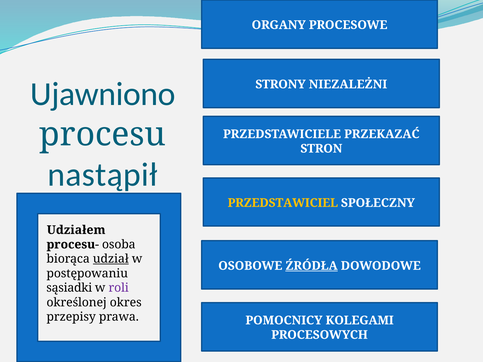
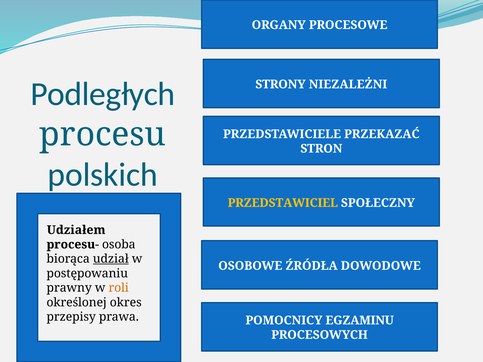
Ujawniono: Ujawniono -> Podległych
nastąpił: nastąpił -> polskich
ŹRÓDŁA underline: present -> none
sąsiadki: sąsiadki -> prawny
roli colour: purple -> orange
KOLEGAMI: KOLEGAMI -> EGZAMINU
